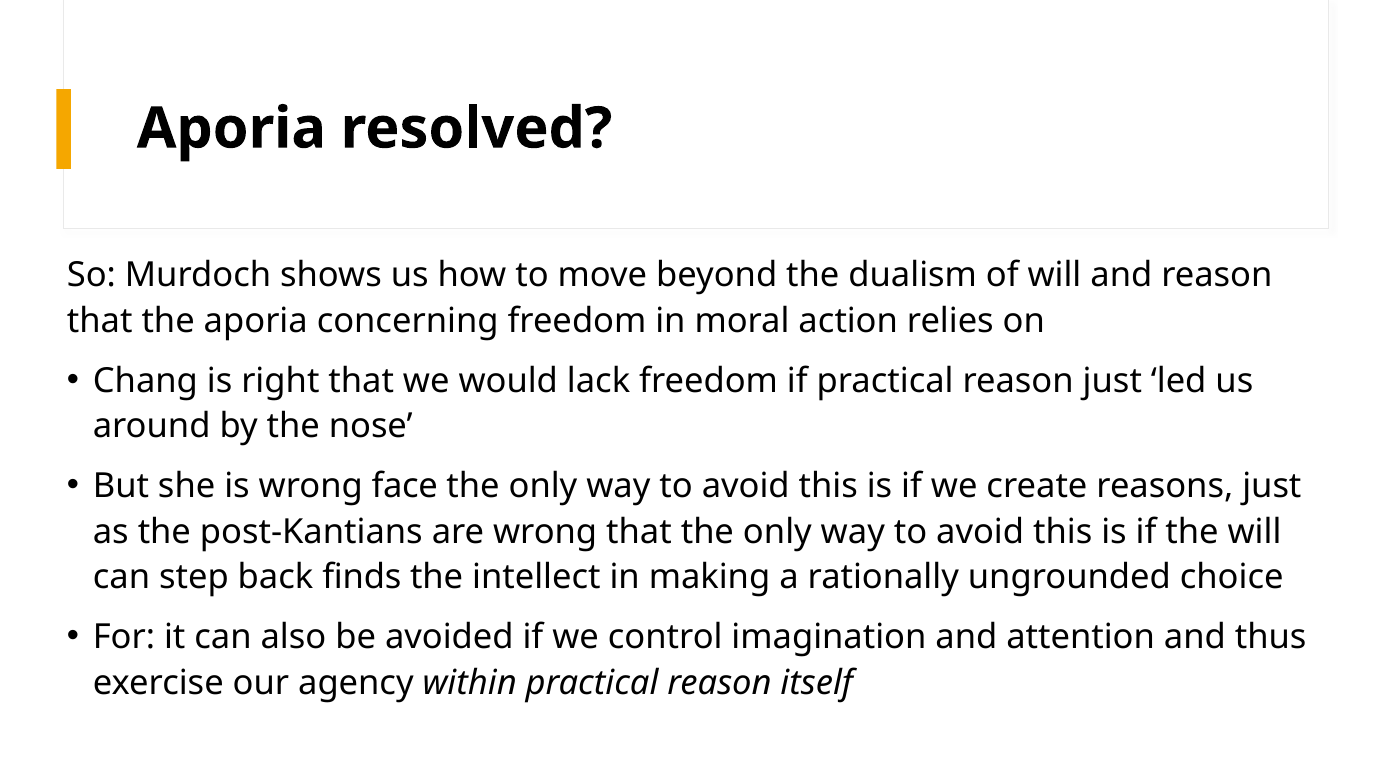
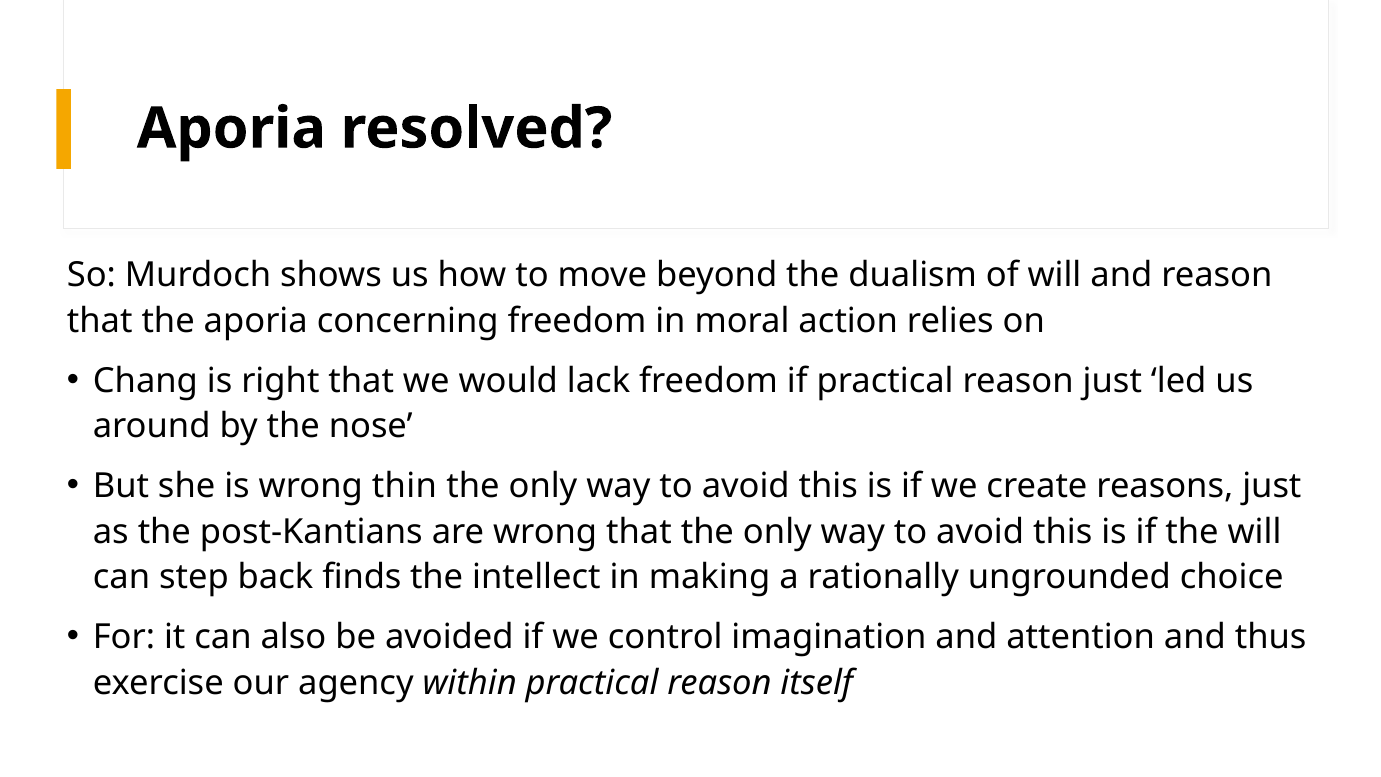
face: face -> thin
